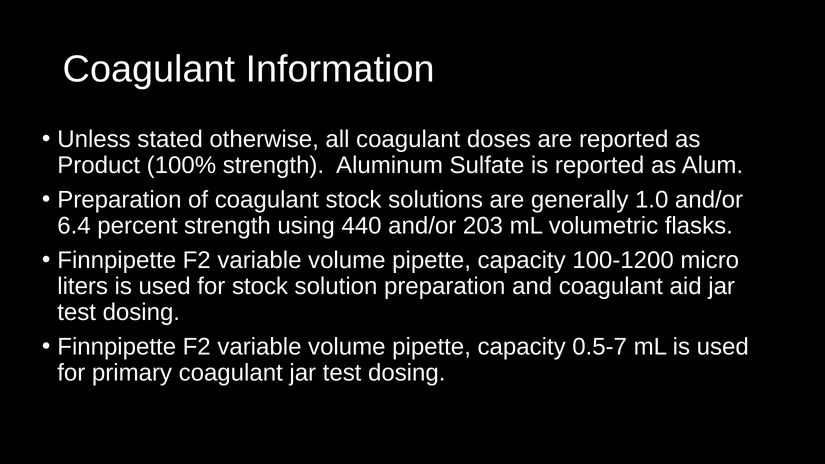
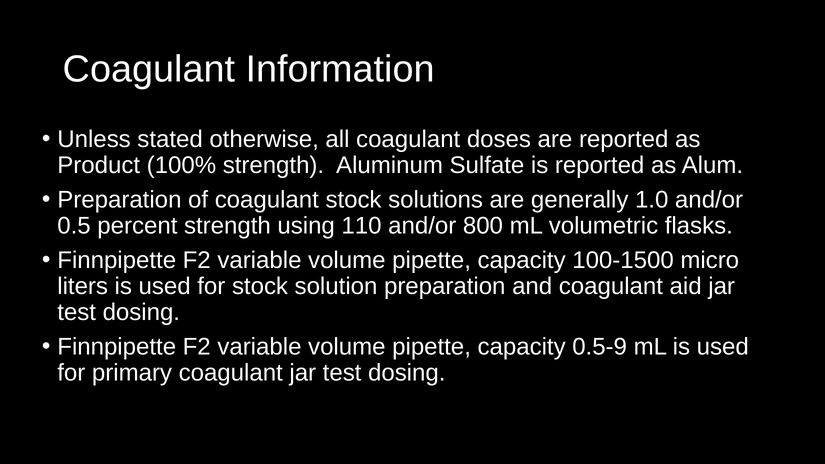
6.4: 6.4 -> 0.5
440: 440 -> 110
203: 203 -> 800
100-1200: 100-1200 -> 100-1500
0.5-7: 0.5-7 -> 0.5-9
